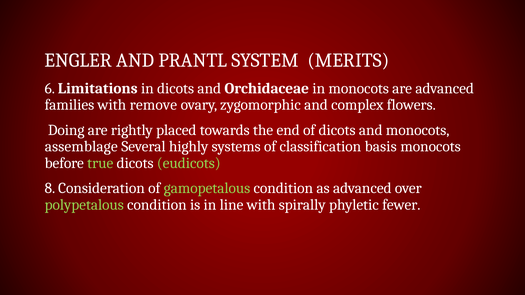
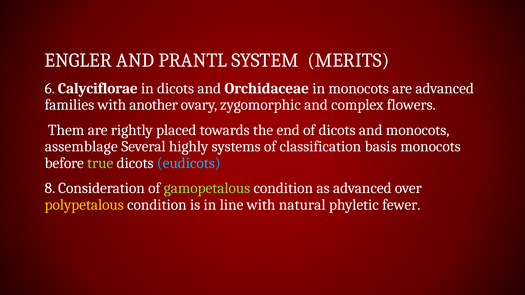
Limitations: Limitations -> Calyciflorae
remove: remove -> another
Doing: Doing -> Them
eudicots colour: light green -> light blue
polypetalous colour: light green -> yellow
spirally: spirally -> natural
